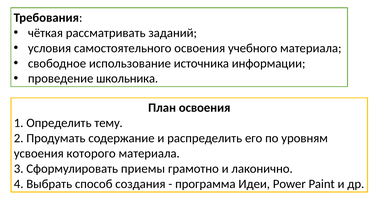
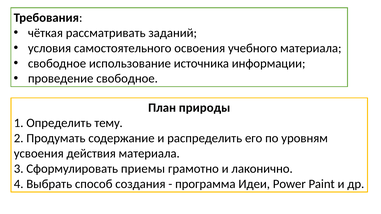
проведение школьника: школьника -> свободное
План освоения: освоения -> природы
которого: которого -> действия
